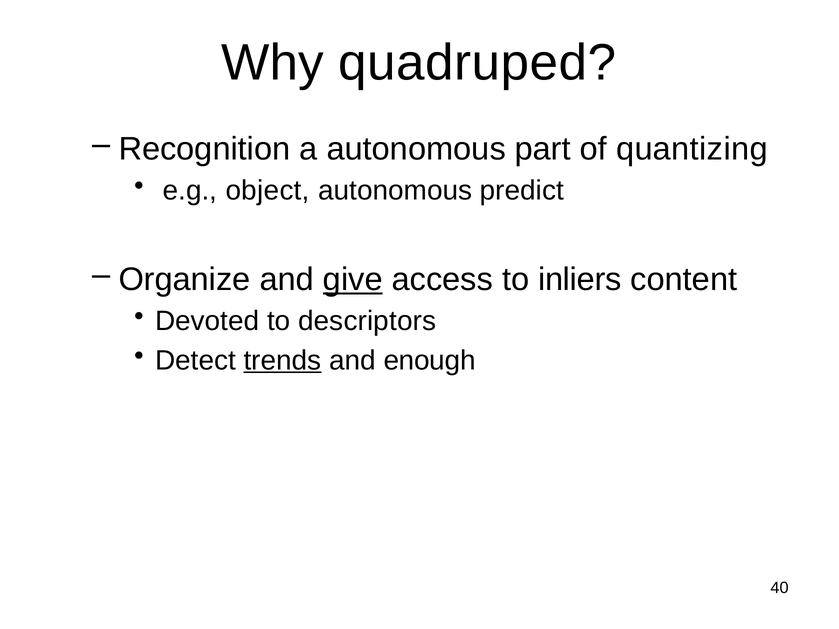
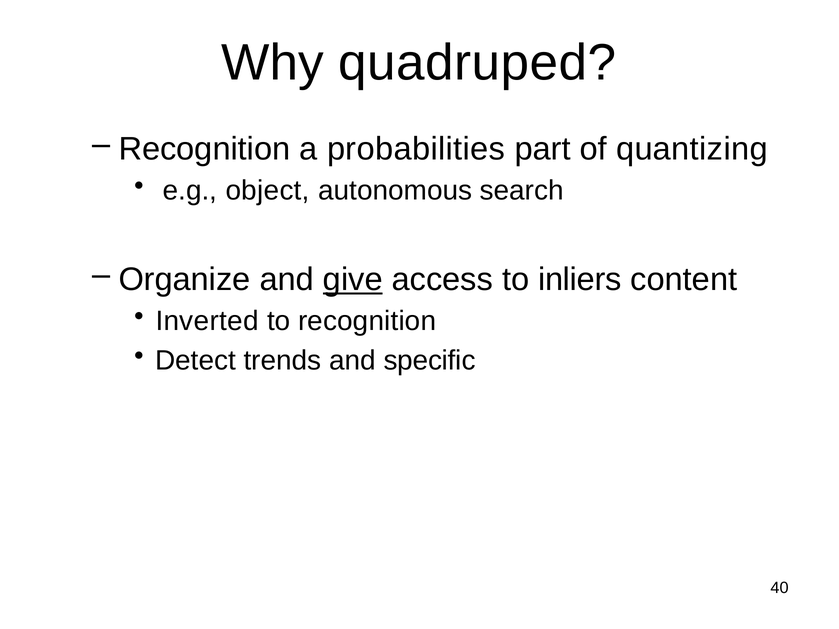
a autonomous: autonomous -> probabilities
predict: predict -> search
Devoted: Devoted -> Inverted
to descriptors: descriptors -> recognition
trends underline: present -> none
enough: enough -> specific
